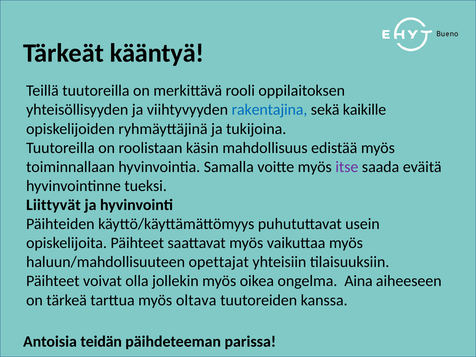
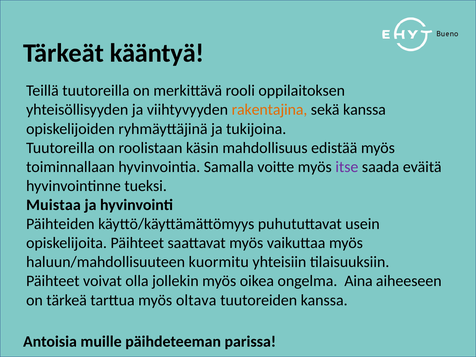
rakentajina colour: blue -> orange
sekä kaikille: kaikille -> kanssa
Liittyvät: Liittyvät -> Muistaa
opettajat: opettajat -> kuormitu
teidän: teidän -> muille
